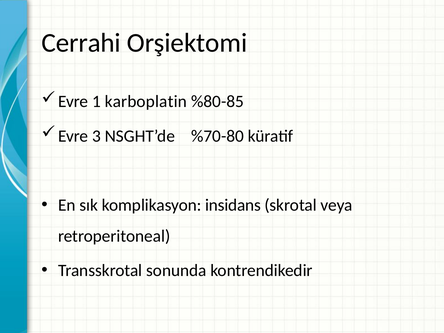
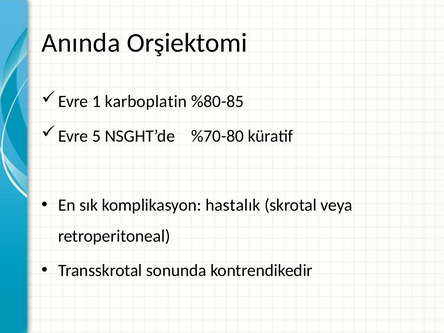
Cerrahi: Cerrahi -> Anında
3: 3 -> 5
insidans: insidans -> hastalık
